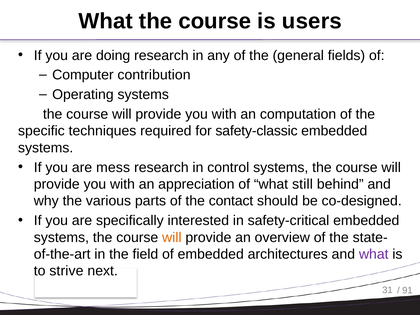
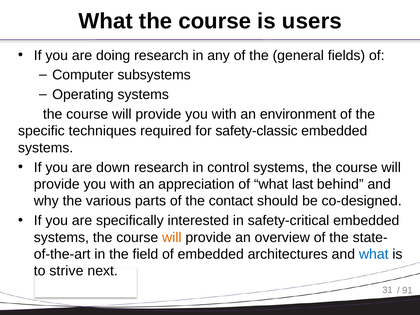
contribution: contribution -> subsystems
computation: computation -> environment
mess: mess -> down
still: still -> last
what at (374, 254) colour: purple -> blue
